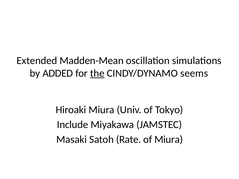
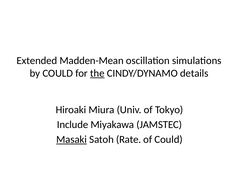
by ADDED: ADDED -> COULD
seems: seems -> details
Masaki underline: none -> present
of Miura: Miura -> Could
